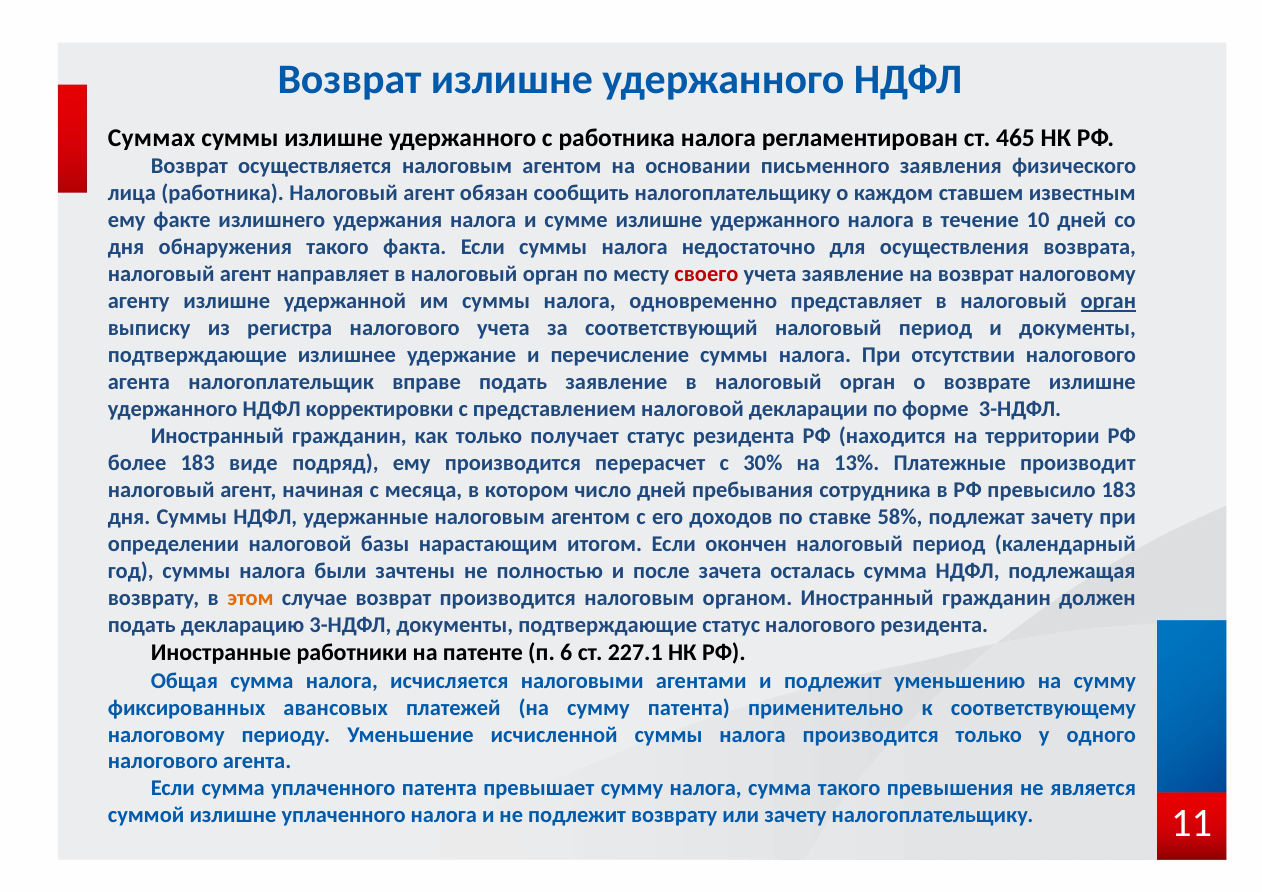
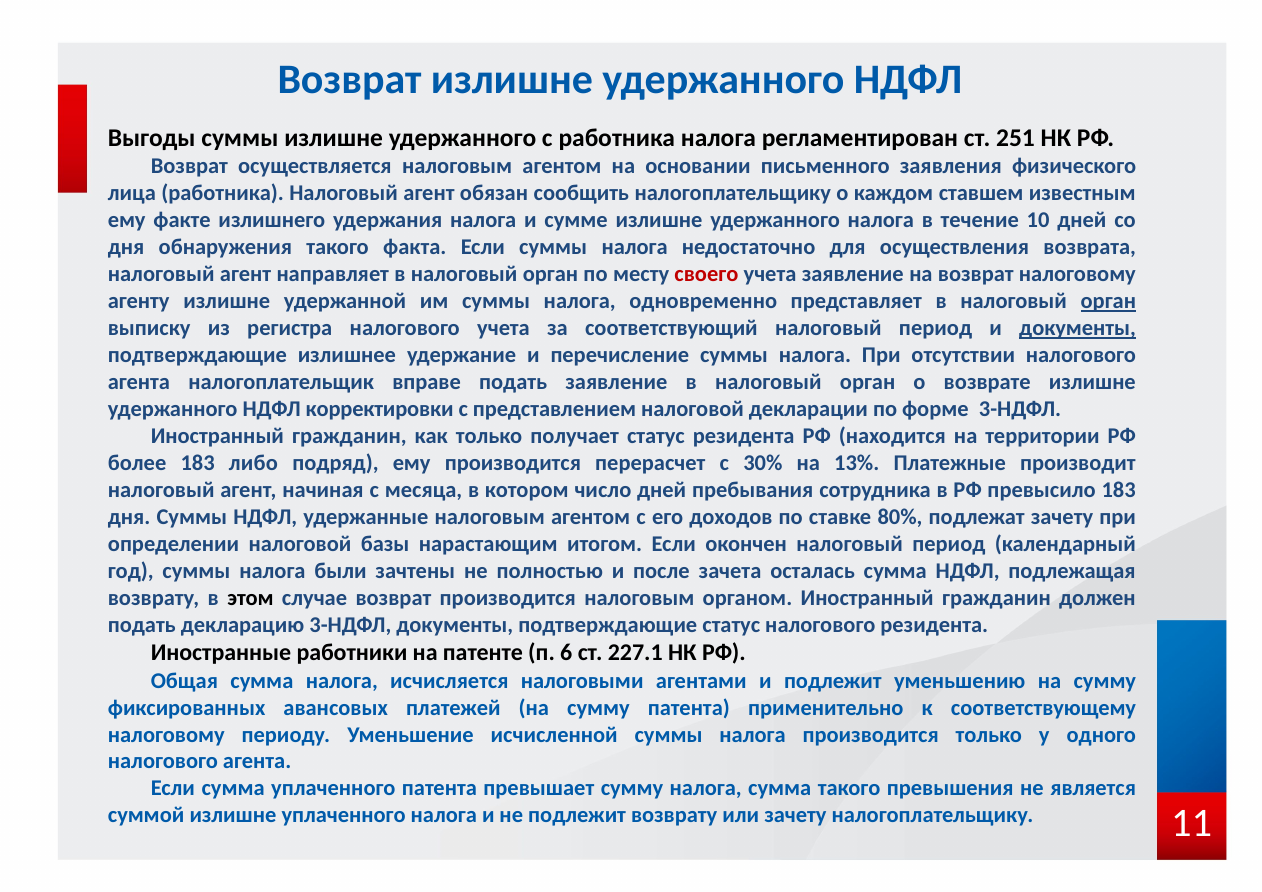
Суммах: Суммах -> Выгоды
465: 465 -> 251
документы at (1078, 328) underline: none -> present
виде: виде -> либо
58%: 58% -> 80%
этом colour: orange -> black
